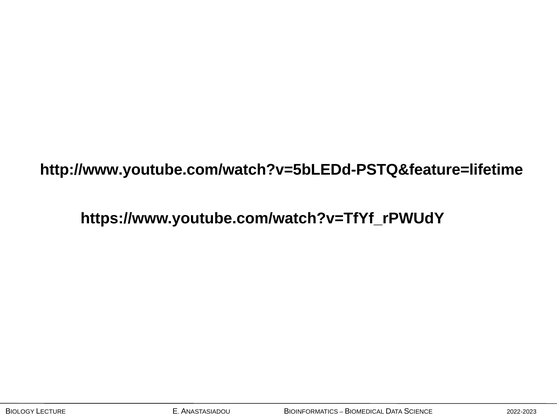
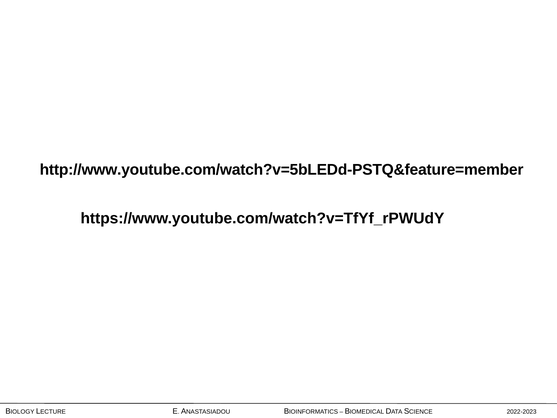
http://www.youtube.com/watch?v=5bLEDd-PSTQ&feature=lifetime: http://www.youtube.com/watch?v=5bLEDd-PSTQ&feature=lifetime -> http://www.youtube.com/watch?v=5bLEDd-PSTQ&feature=member
